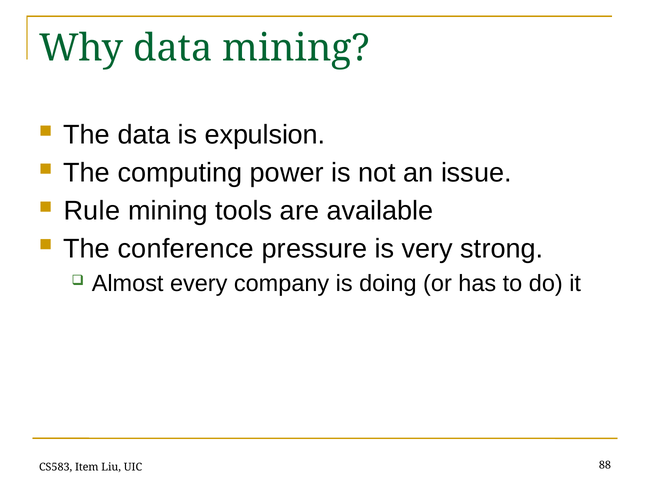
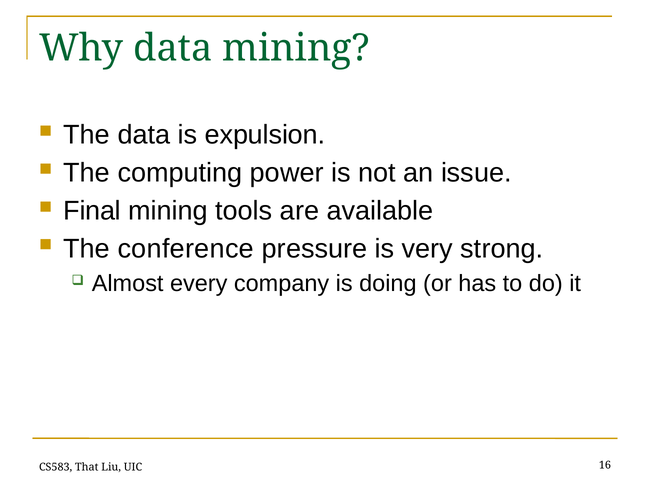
Rule: Rule -> Final
Item: Item -> That
88: 88 -> 16
